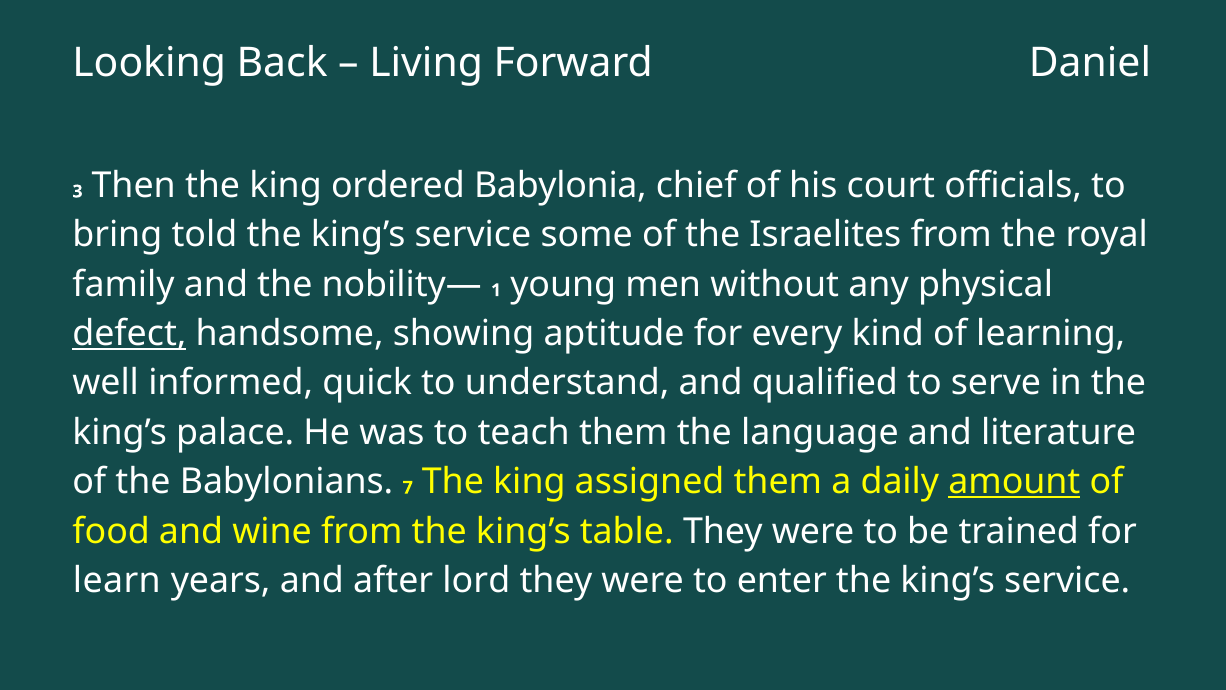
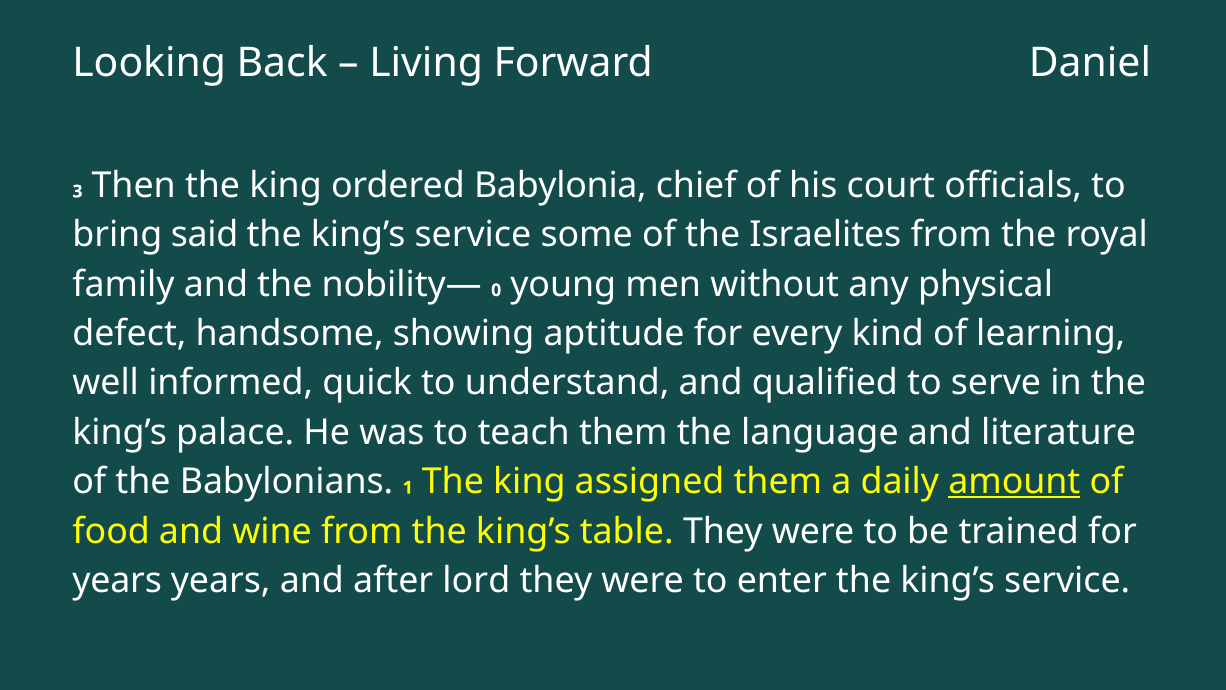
told: told -> said
1: 1 -> 0
defect underline: present -> none
7: 7 -> 1
learn at (117, 580): learn -> years
